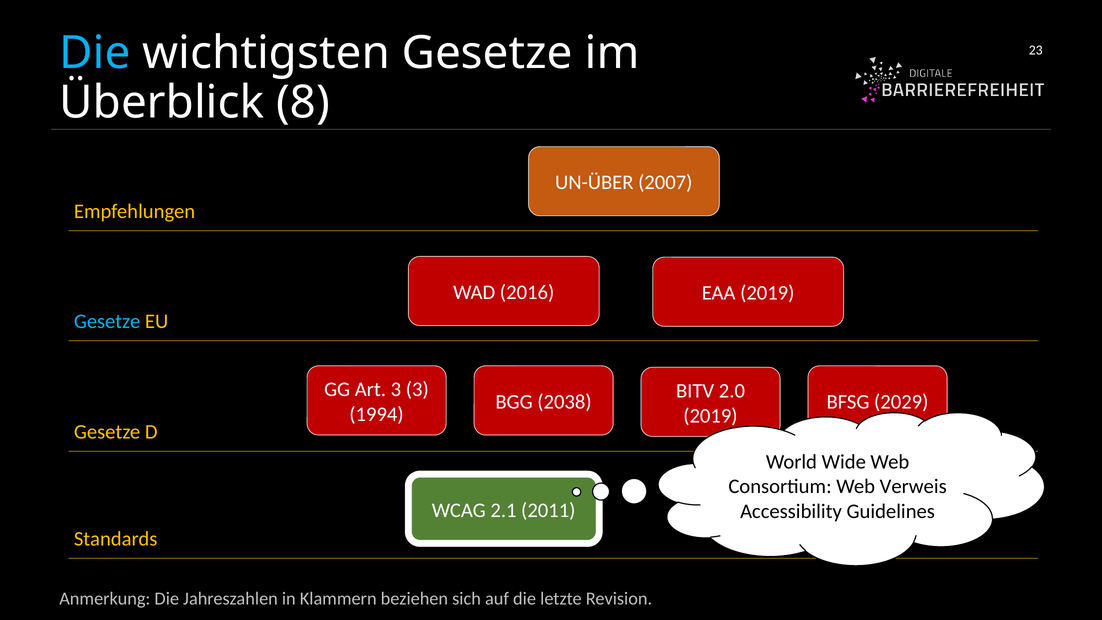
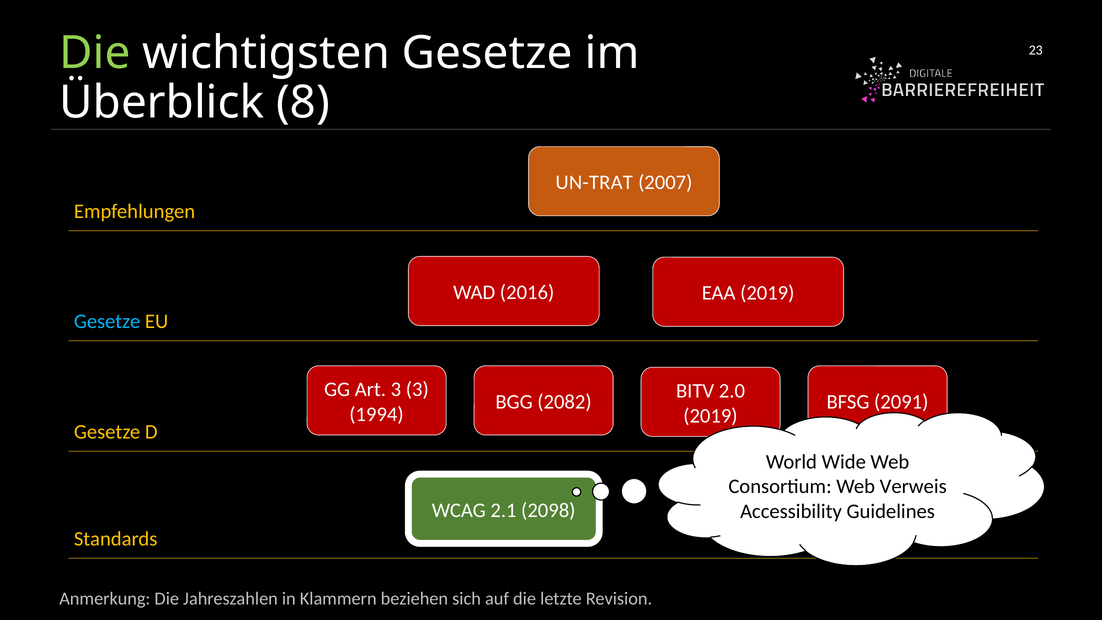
Die at (95, 53) colour: light blue -> light green
UN-ÜBER: UN-ÜBER -> UN-TRAT
2038: 2038 -> 2082
2029: 2029 -> 2091
2011: 2011 -> 2098
